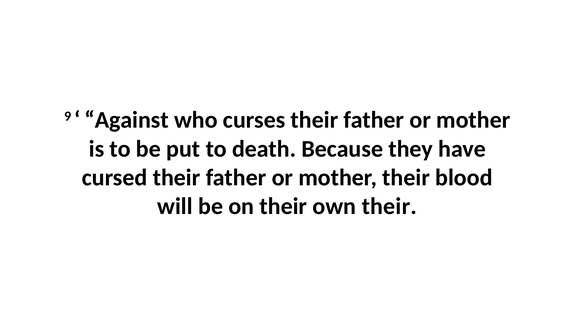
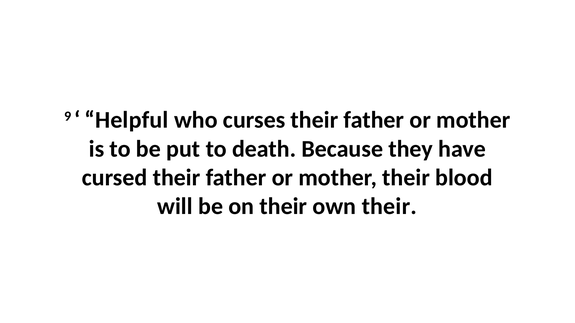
Against: Against -> Helpful
